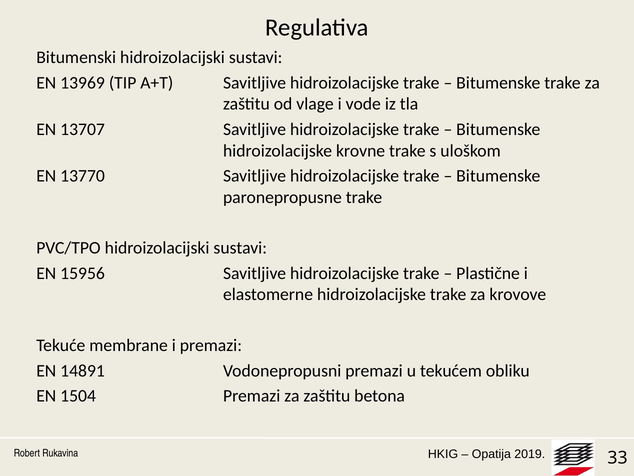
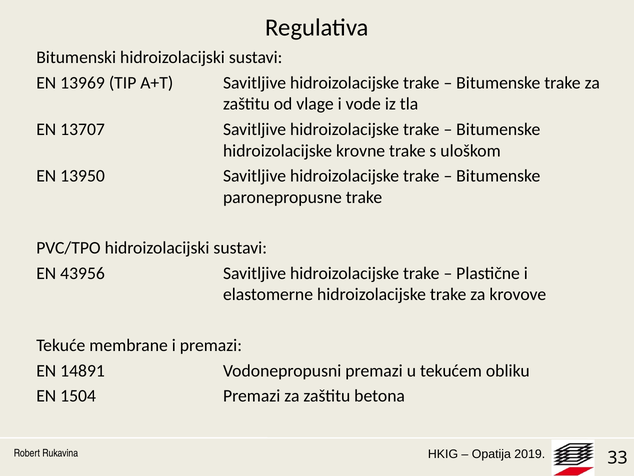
13770: 13770 -> 13950
15956: 15956 -> 43956
